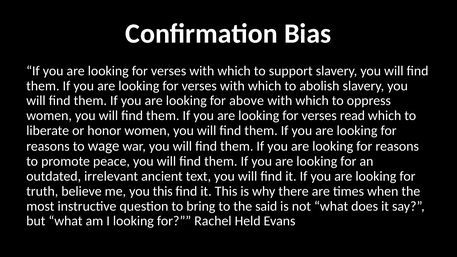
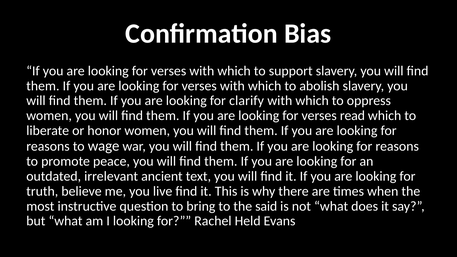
above: above -> clarify
you this: this -> live
